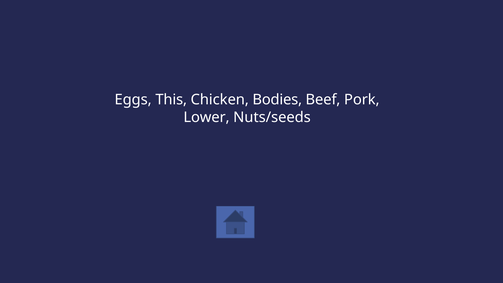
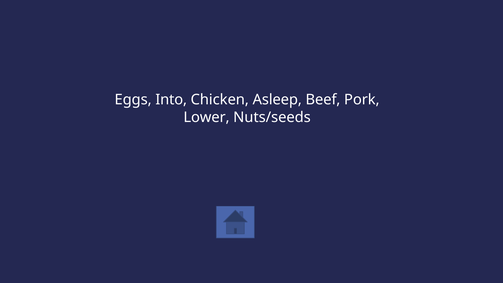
This: This -> Into
Bodies: Bodies -> Asleep
